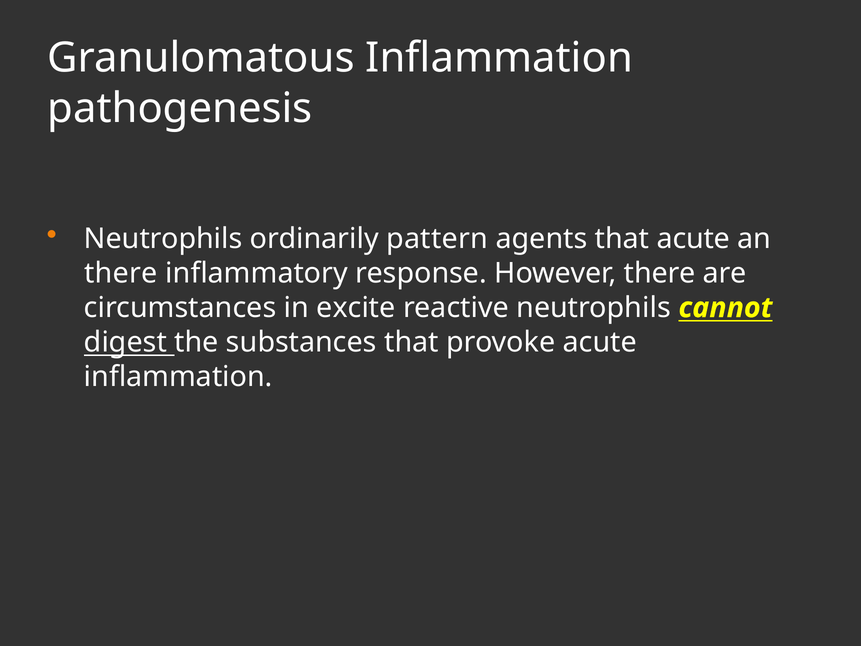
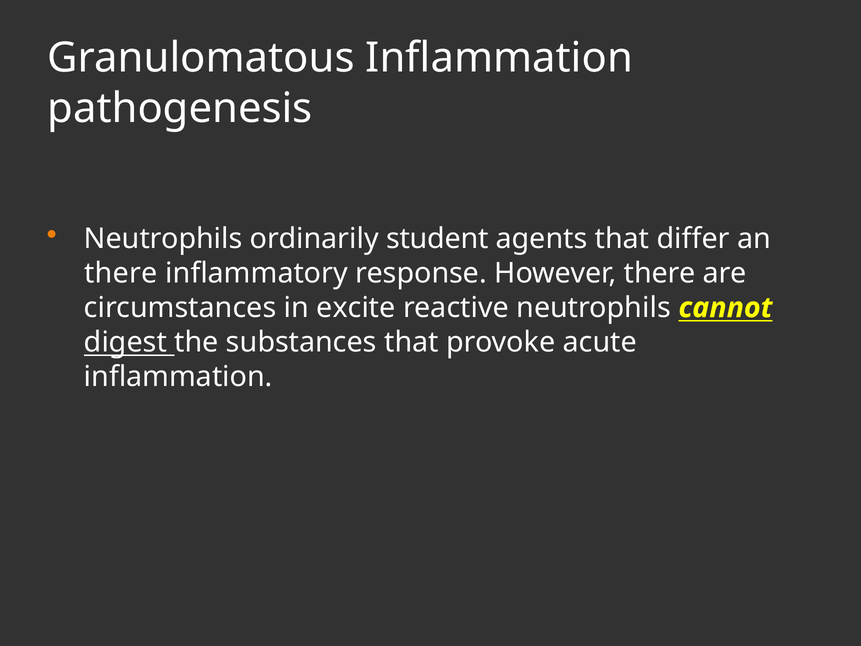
pattern: pattern -> student
that acute: acute -> differ
